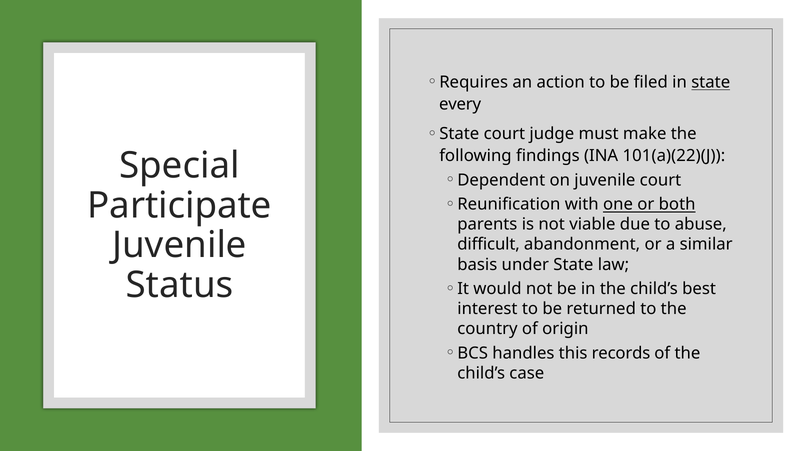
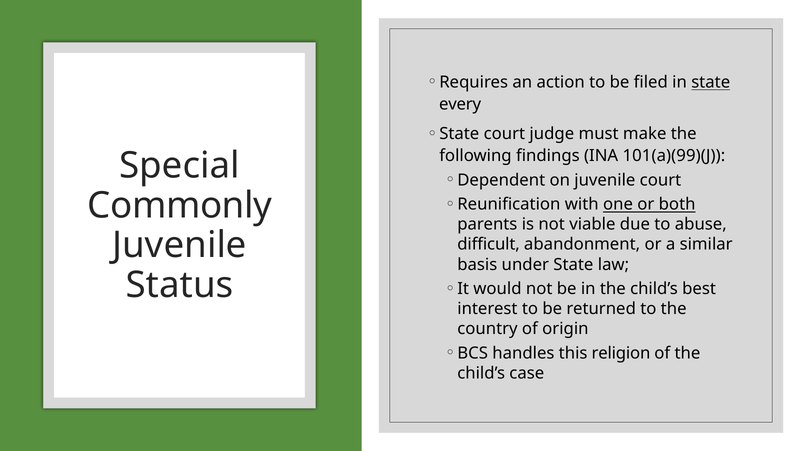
101(a)(22)(J: 101(a)(22)(J -> 101(a)(99)(J
Participate: Participate -> Commonly
records: records -> religion
